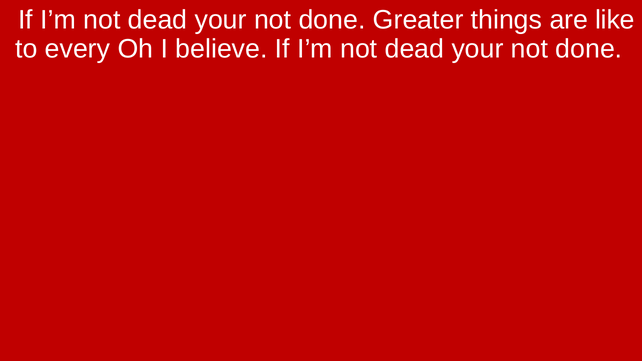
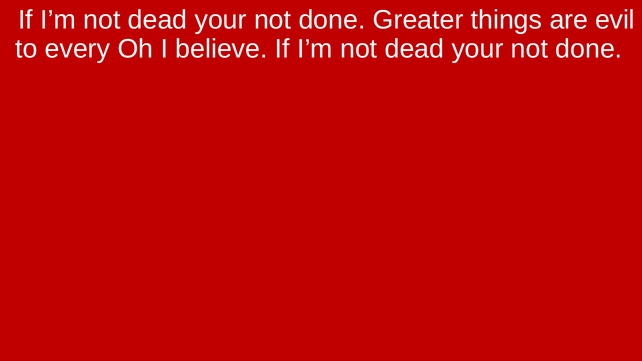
like: like -> evil
